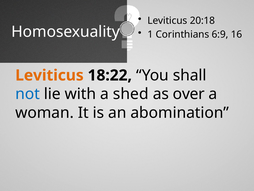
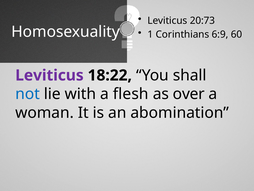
20:18: 20:18 -> 20:73
16: 16 -> 60
Leviticus at (49, 75) colour: orange -> purple
shed: shed -> flesh
